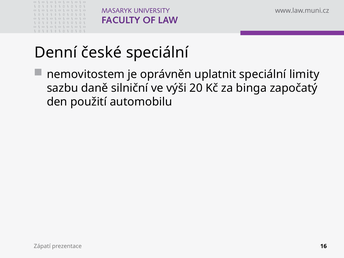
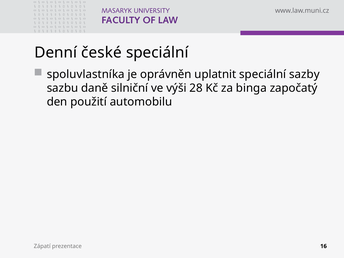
nemovitostem: nemovitostem -> spoluvlastníka
limity: limity -> sazby
20: 20 -> 28
